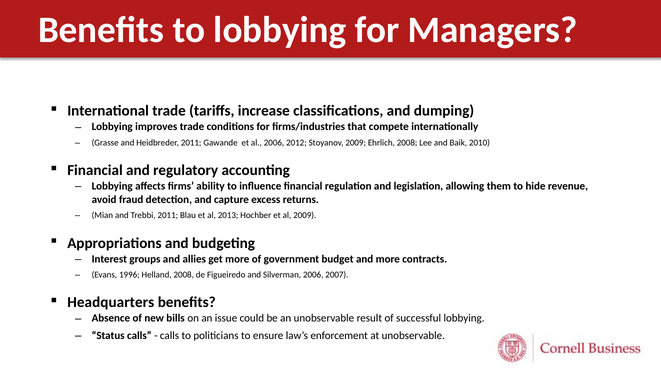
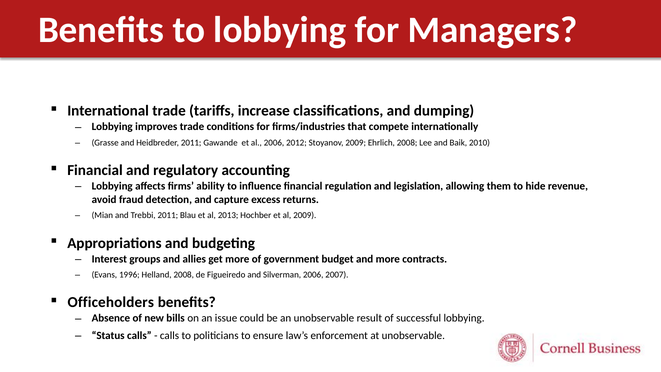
Headquarters: Headquarters -> Officeholders
